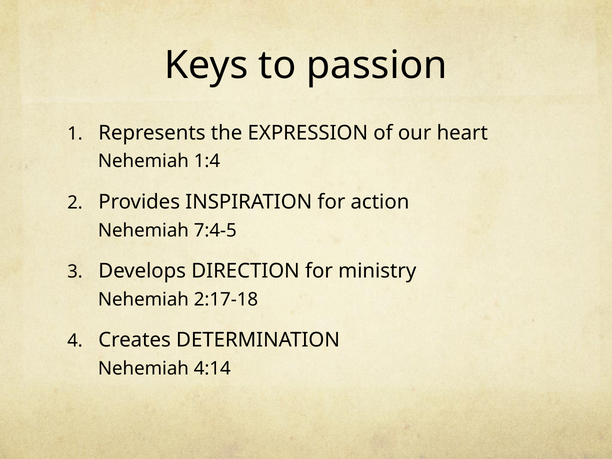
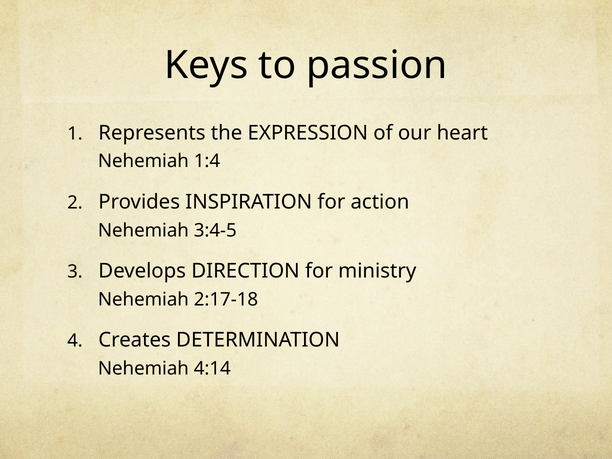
7:4-5: 7:4-5 -> 3:4-5
